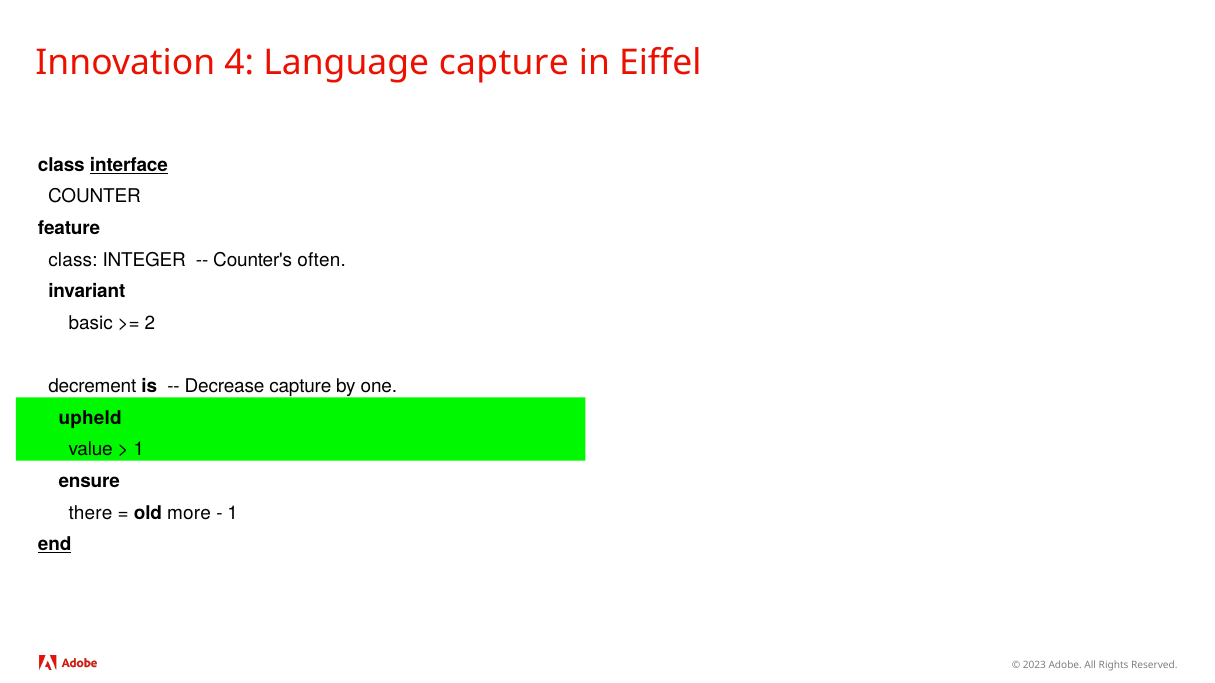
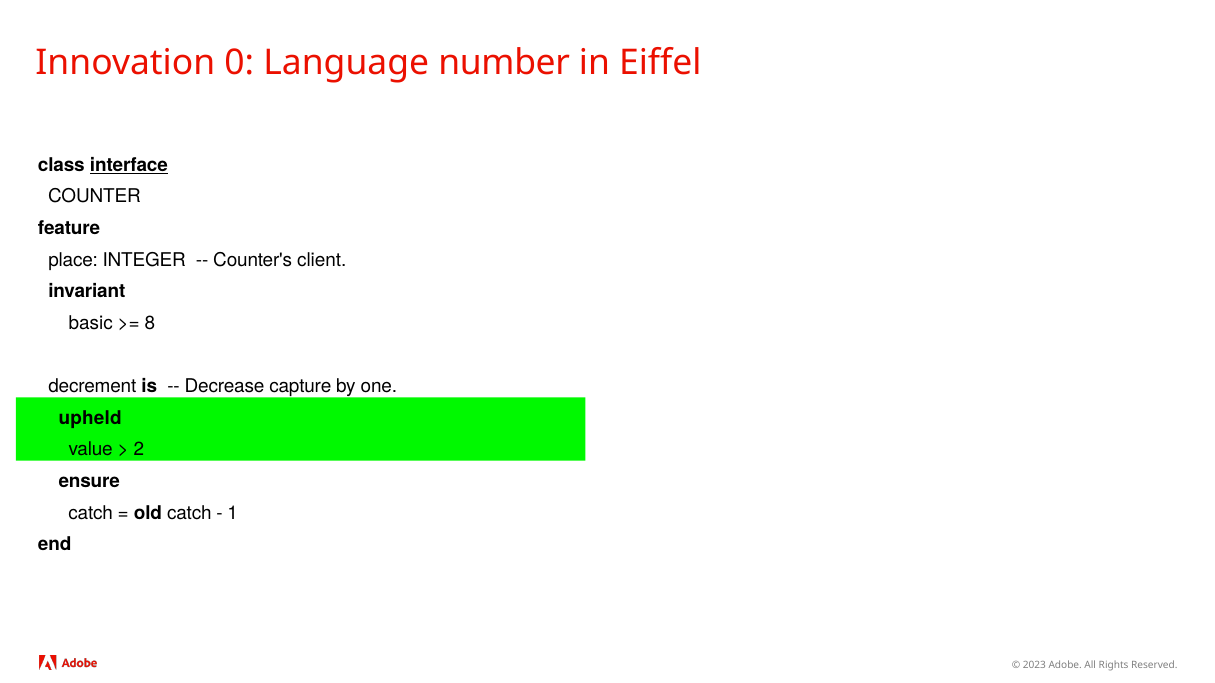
4: 4 -> 0
Language capture: capture -> number
class at (73, 260): class -> place
often: often -> client
2: 2 -> 8
1 at (139, 450): 1 -> 2
there at (91, 513): there -> catch
old more: more -> catch
end underline: present -> none
